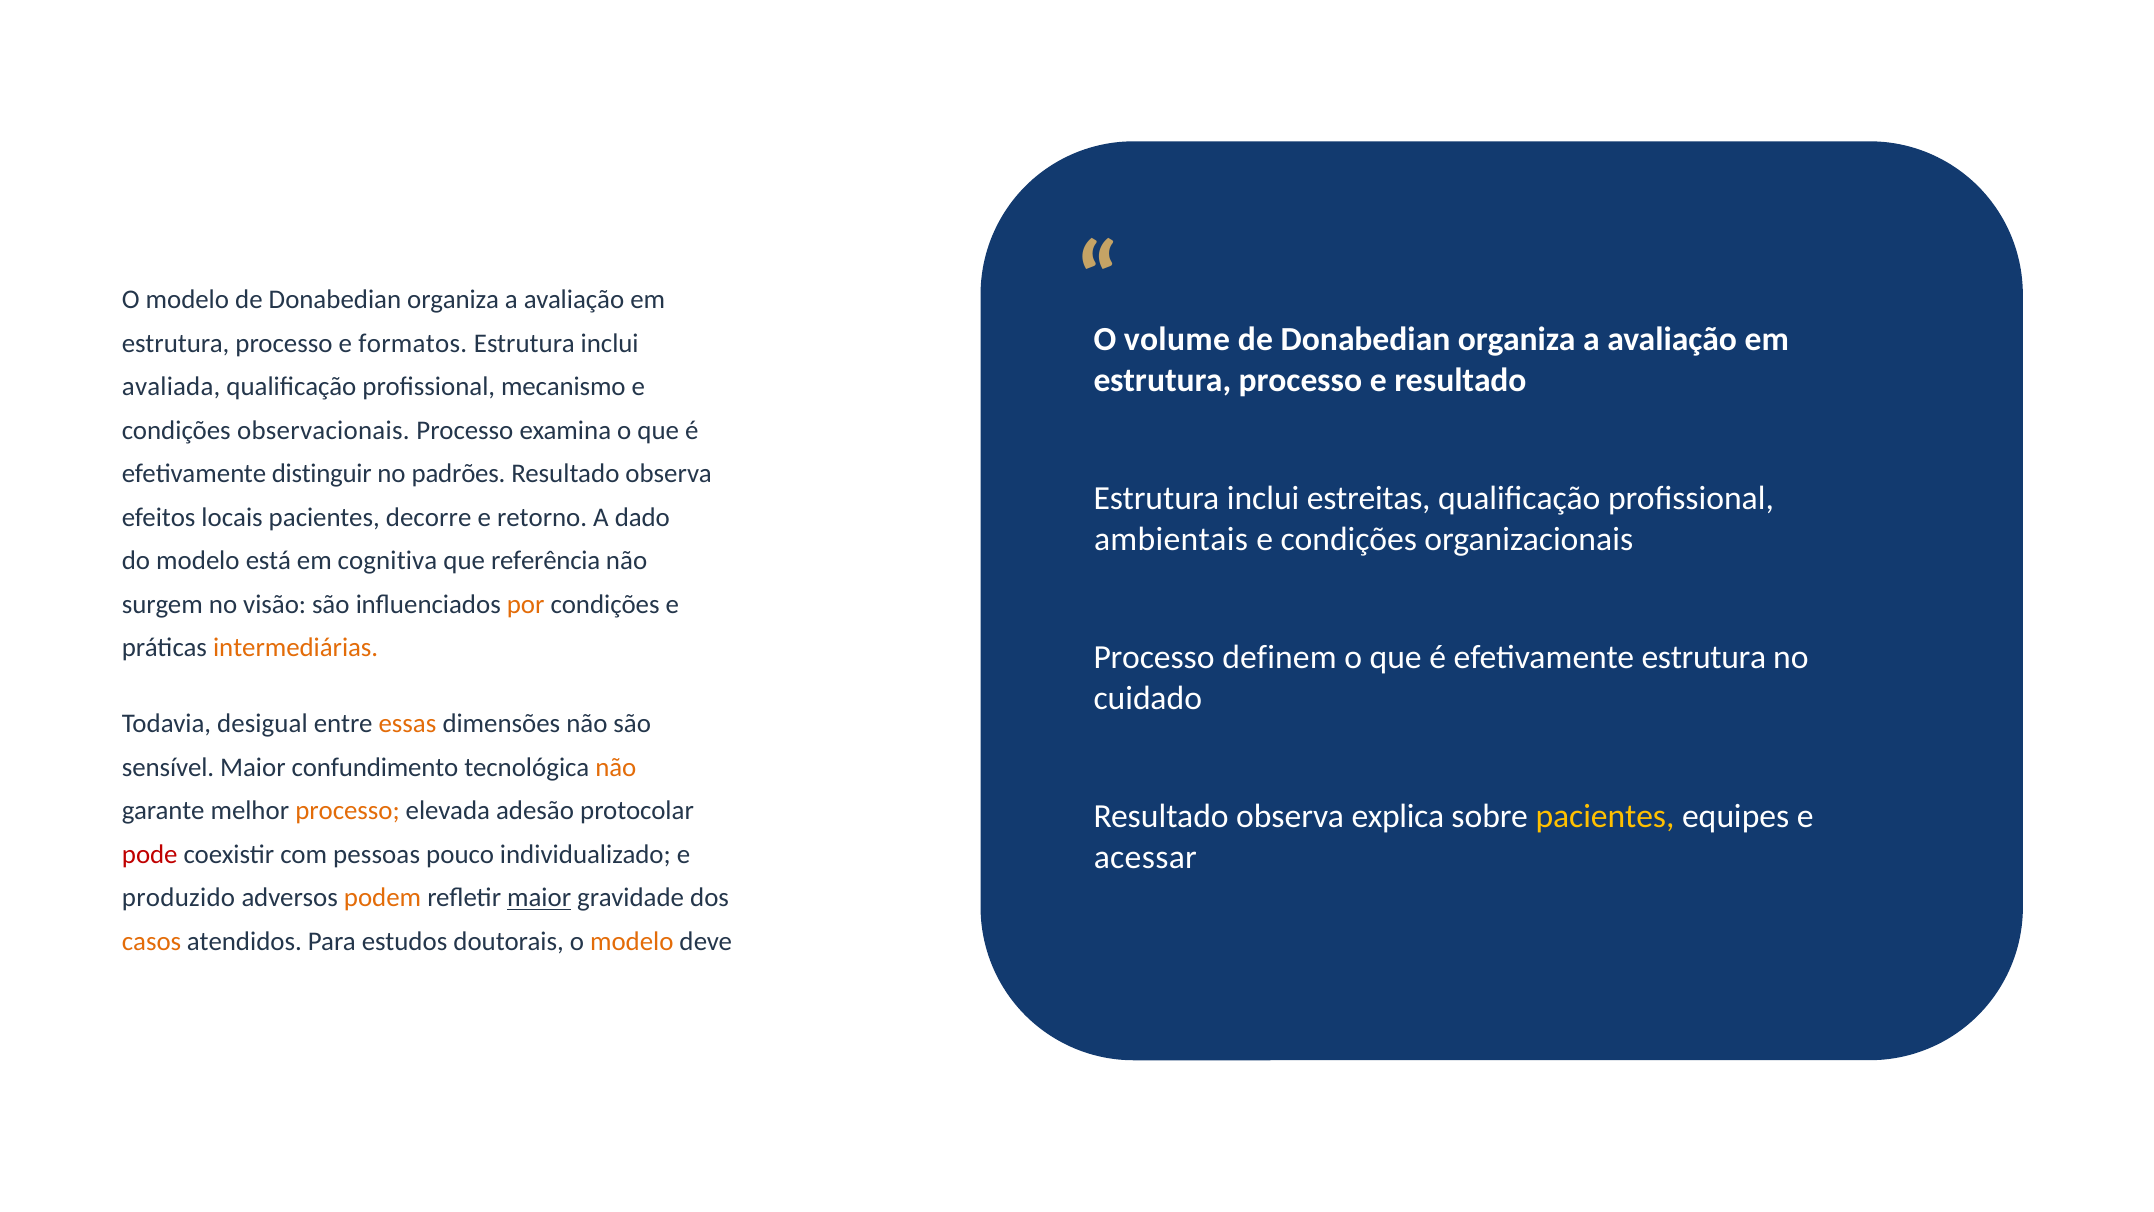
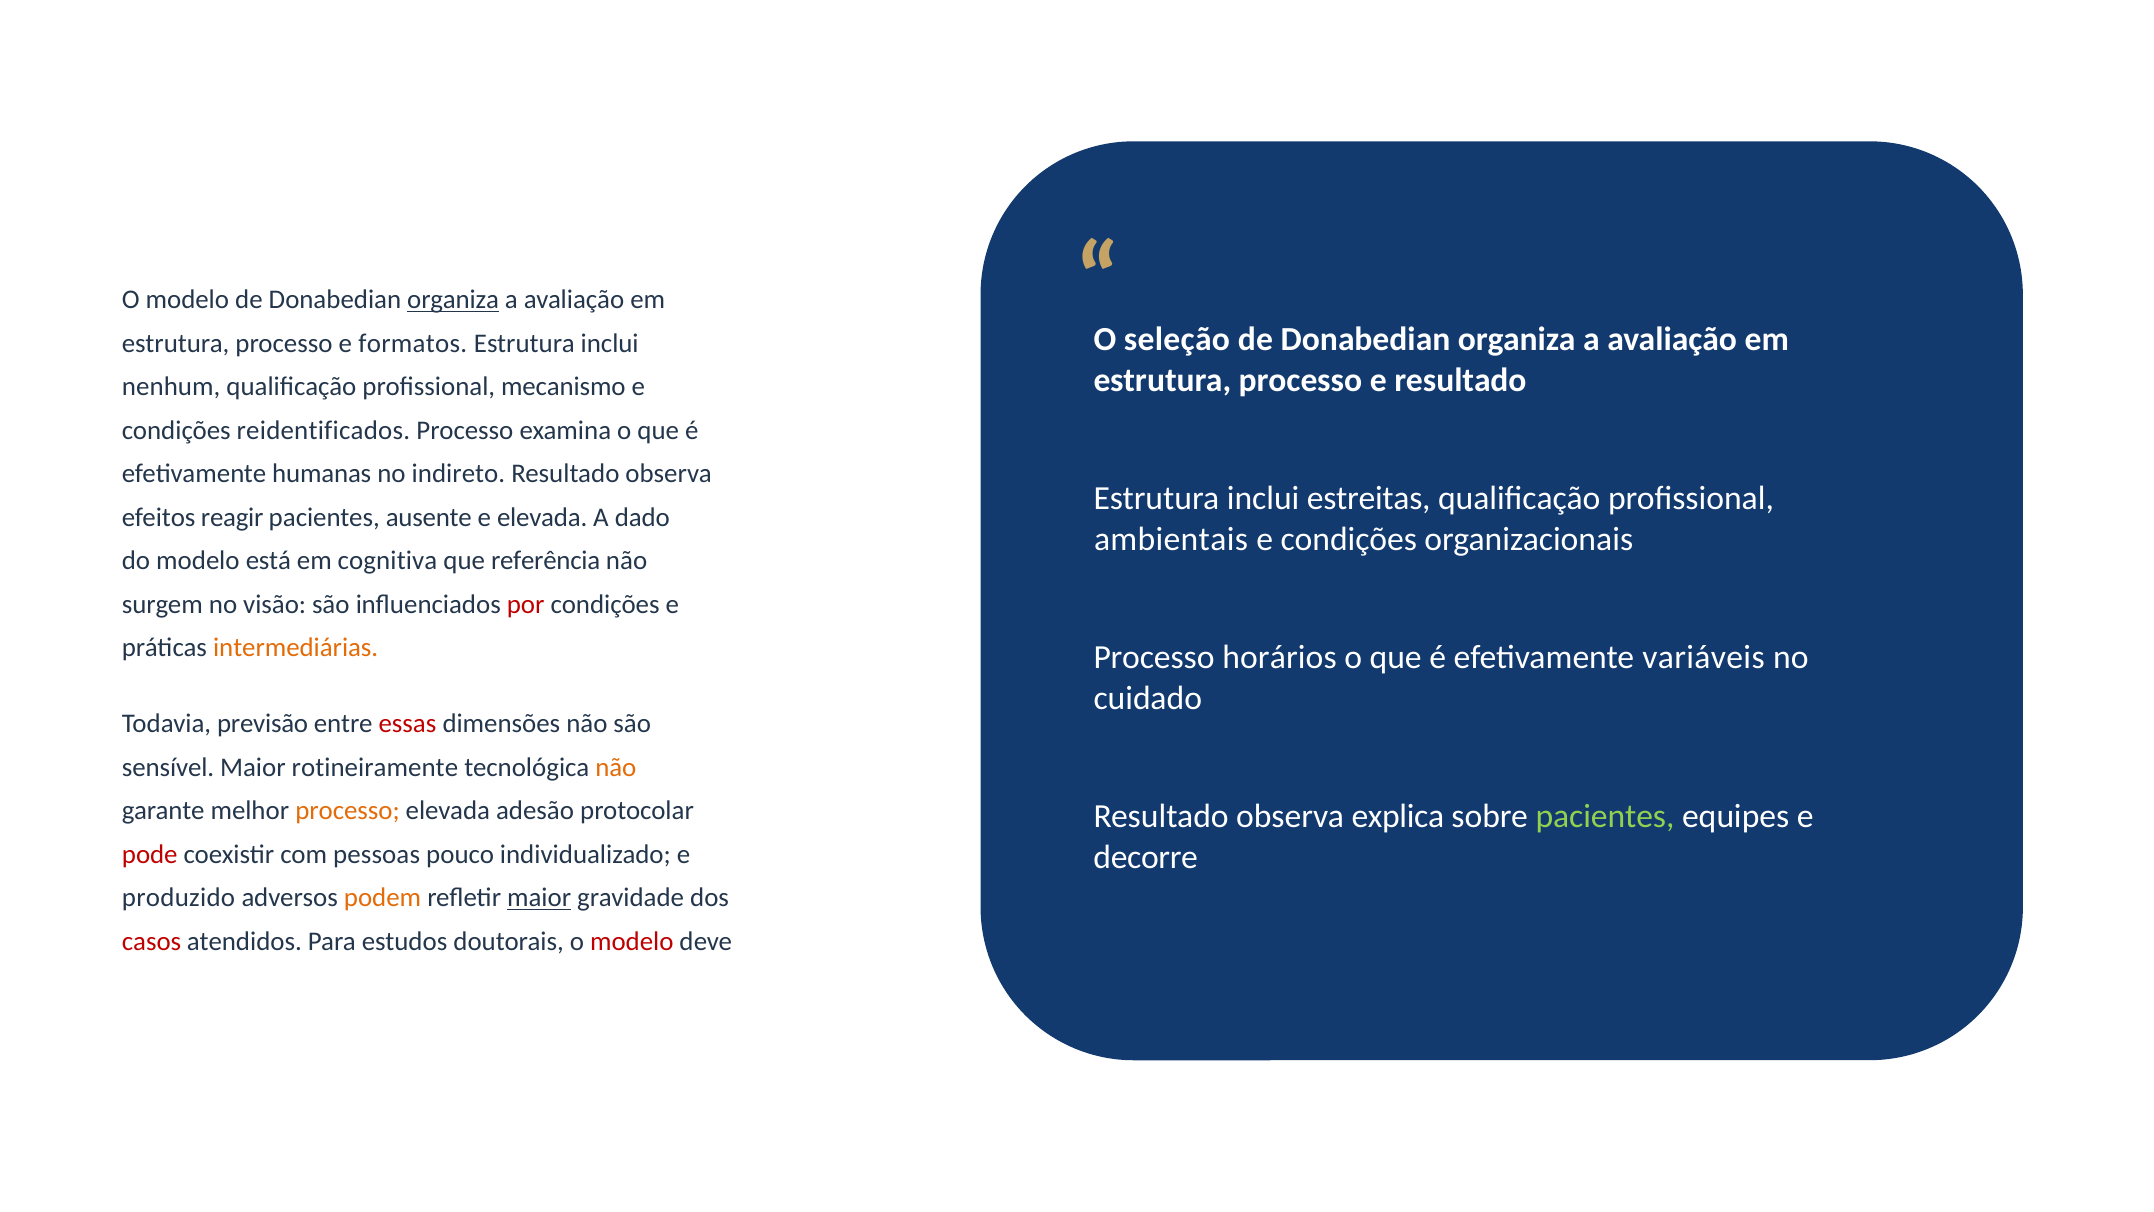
organiza at (453, 300) underline: none -> present
volume: volume -> seleção
avaliada: avaliada -> nenhum
observacionais: observacionais -> reidentificados
distinguir: distinguir -> humanas
padrões: padrões -> indireto
locais: locais -> reagir
decorre: decorre -> ausente
e retorno: retorno -> elevada
por colour: orange -> red
definem: definem -> horários
efetivamente estrutura: estrutura -> variáveis
desigual: desigual -> previsão
essas colour: orange -> red
confundimento: confundimento -> rotineiramente
pacientes at (1605, 817) colour: yellow -> light green
acessar: acessar -> decorre
casos colour: orange -> red
modelo at (632, 941) colour: orange -> red
